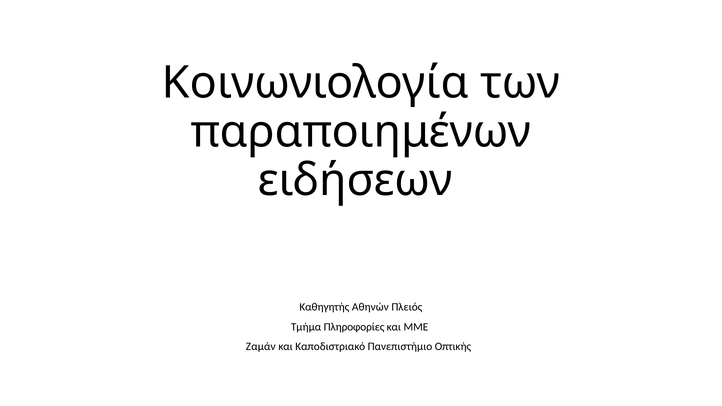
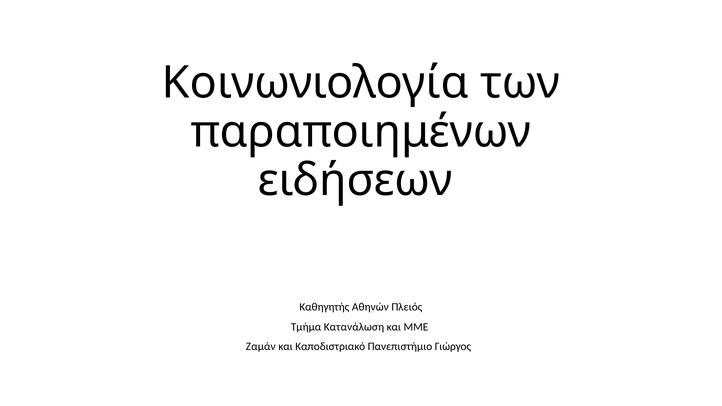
Πληροφορίες: Πληροφορίες -> Κατανάλωση
Οπτικής: Οπτικής -> Γιώργος
